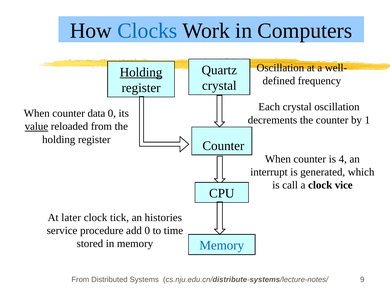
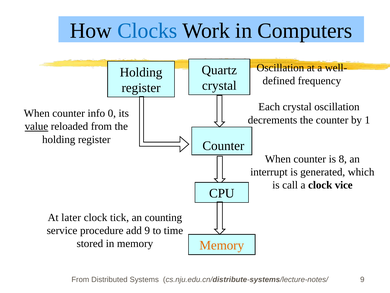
Holding at (141, 72) underline: present -> none
data: data -> info
4: 4 -> 8
histories: histories -> counting
add 0: 0 -> 9
Memory at (222, 245) colour: blue -> orange
